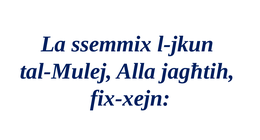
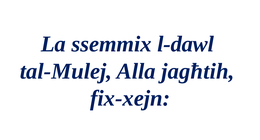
l-jkun: l-jkun -> l-dawl
